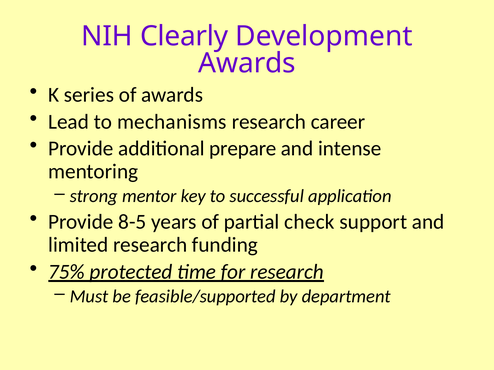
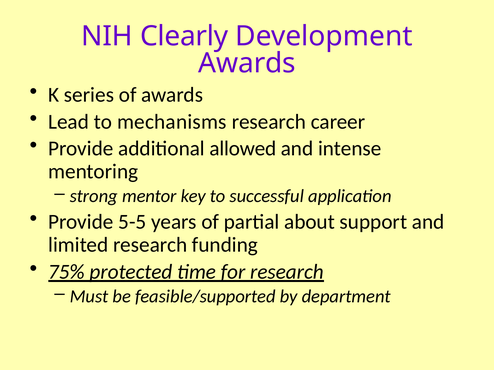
prepare: prepare -> allowed
8-5: 8-5 -> 5-5
check: check -> about
